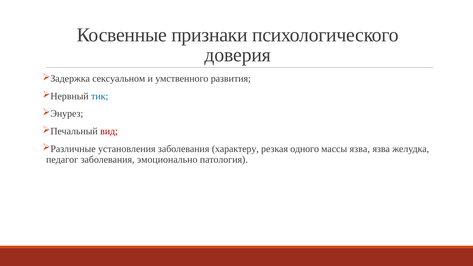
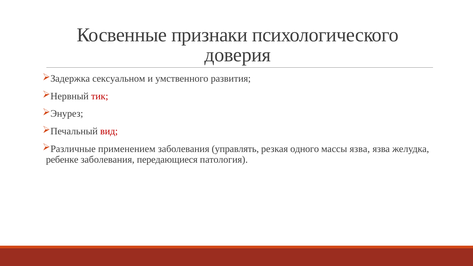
тик colour: blue -> red
установления: установления -> применением
характеру: характеру -> управлять
педагог: педагог -> ребенке
эмоционально: эмоционально -> передающиеся
